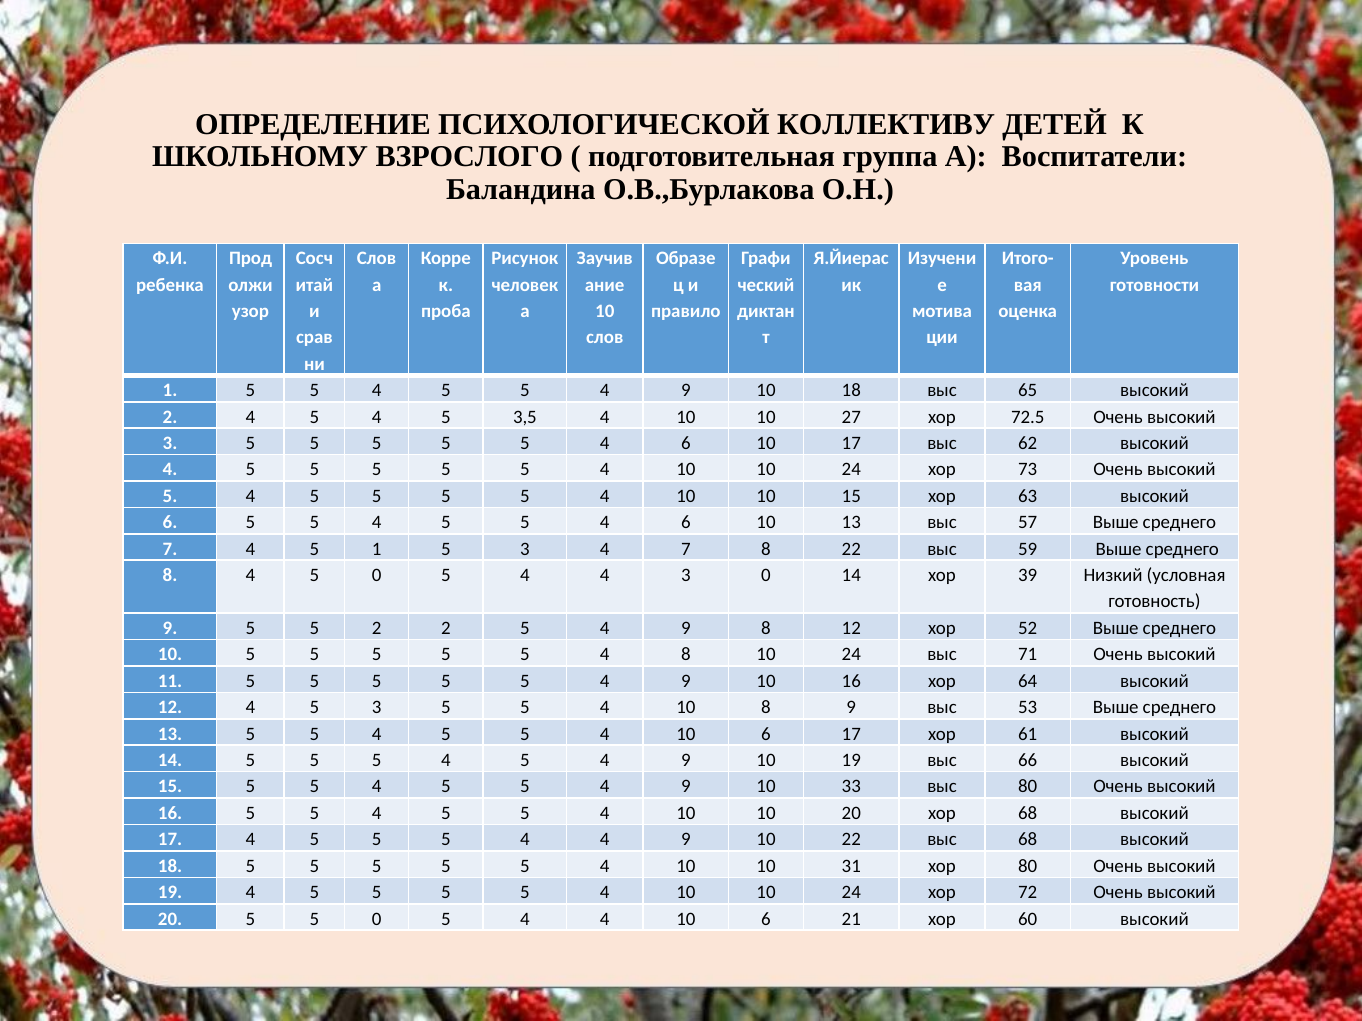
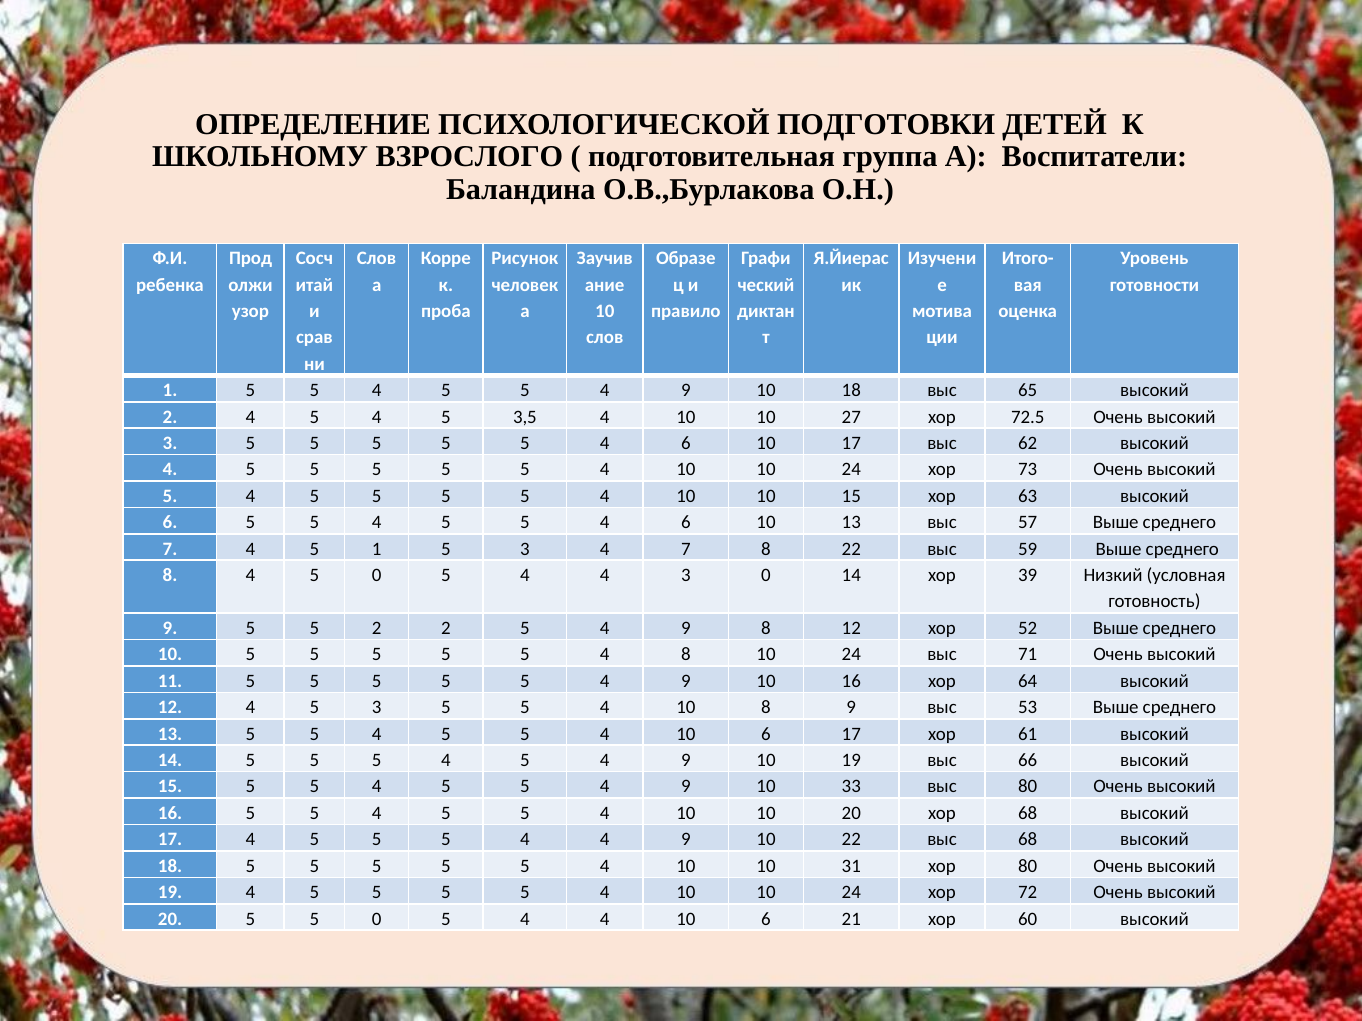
КОЛЛЕКТИВУ: КОЛЛЕКТИВУ -> ПОДГОТОВКИ
